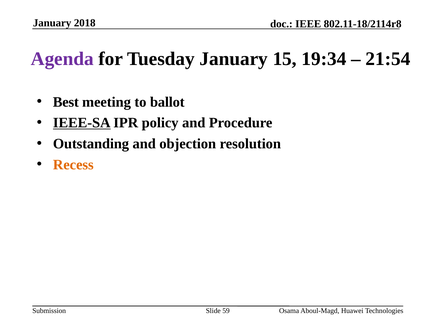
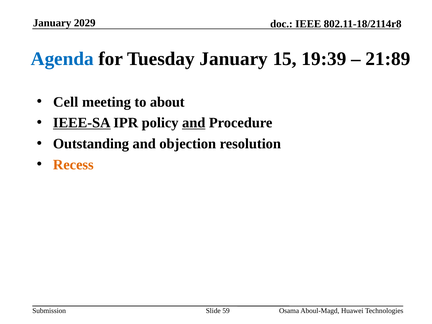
2018: 2018 -> 2029
Agenda colour: purple -> blue
19:34: 19:34 -> 19:39
21:54: 21:54 -> 21:89
Best: Best -> Cell
ballot: ballot -> about
and at (194, 123) underline: none -> present
